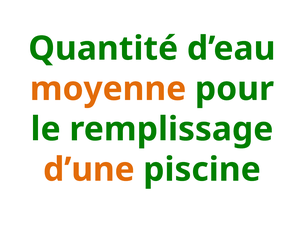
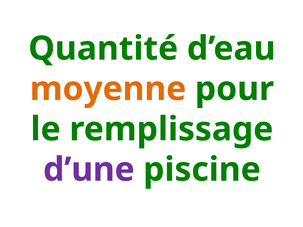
d’une colour: orange -> purple
